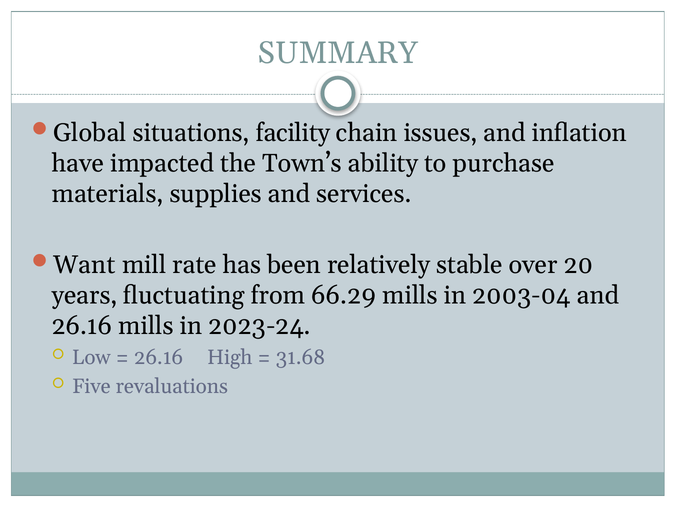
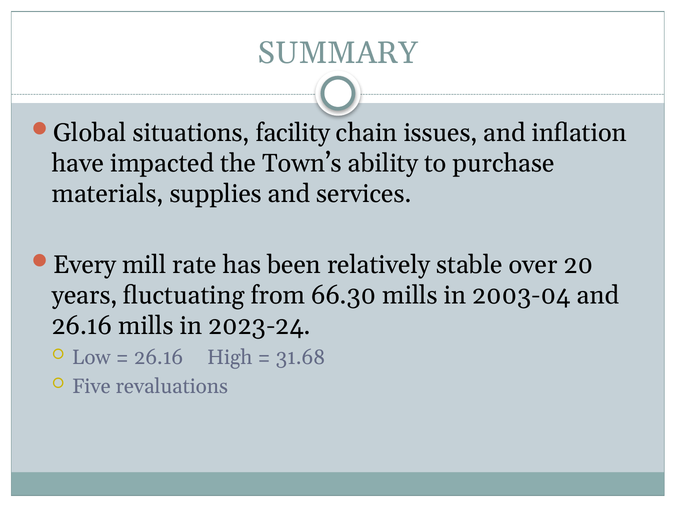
Want: Want -> Every
66.29: 66.29 -> 66.30
